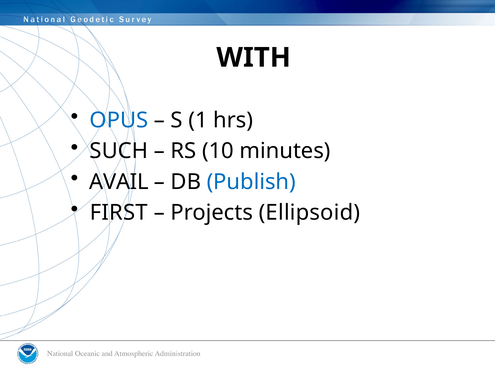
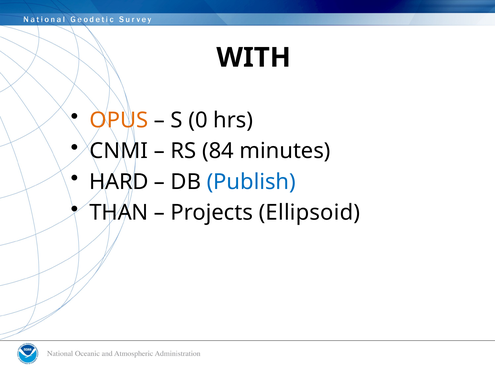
OPUS colour: blue -> orange
1: 1 -> 0
SUCH: SUCH -> CNMI
10: 10 -> 84
AVAIL: AVAIL -> HARD
FIRST: FIRST -> THAN
